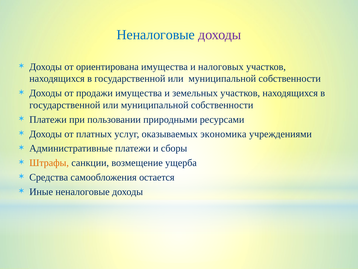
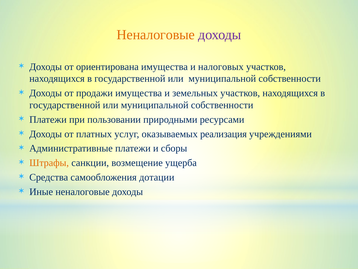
Неналоговые at (156, 35) colour: blue -> orange
экономика: экономика -> реализация
остается: остается -> дотации
